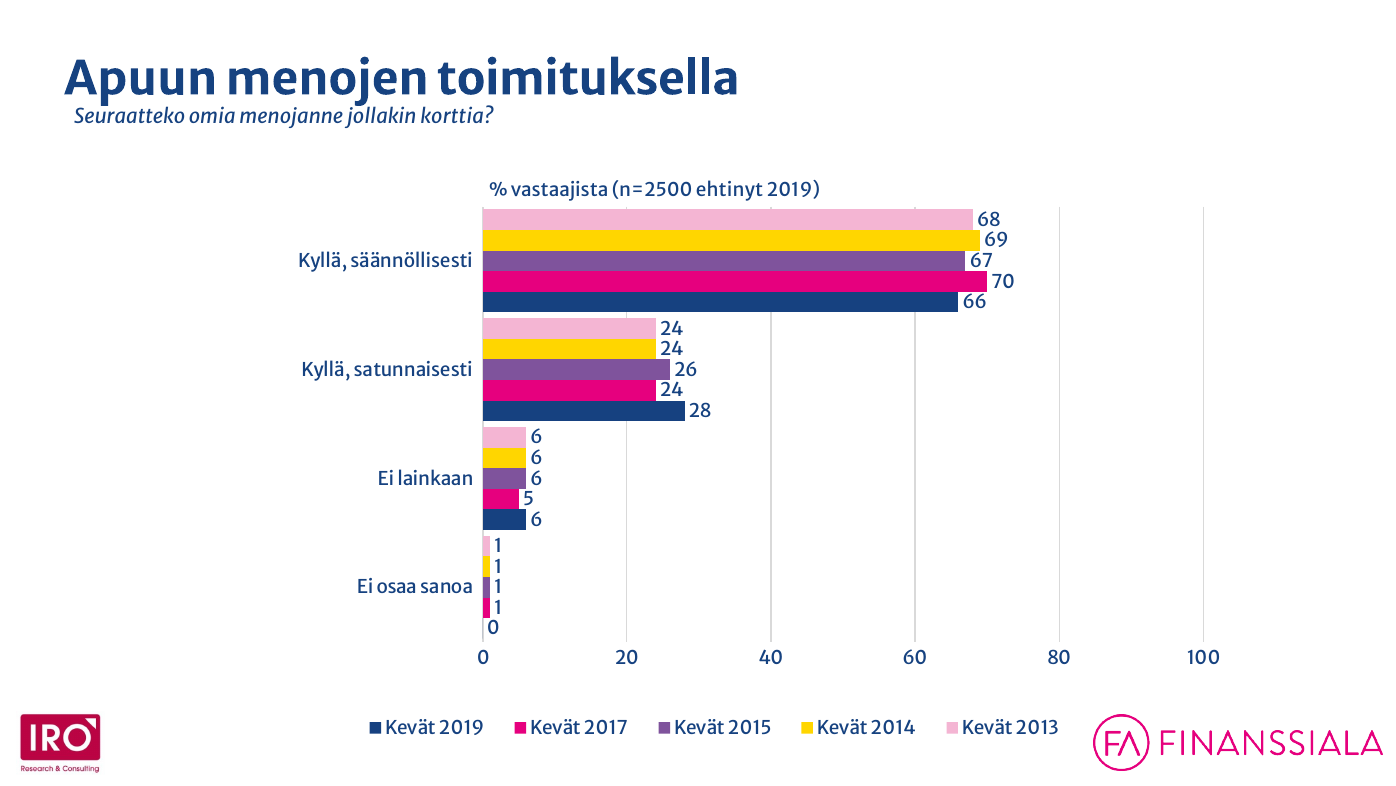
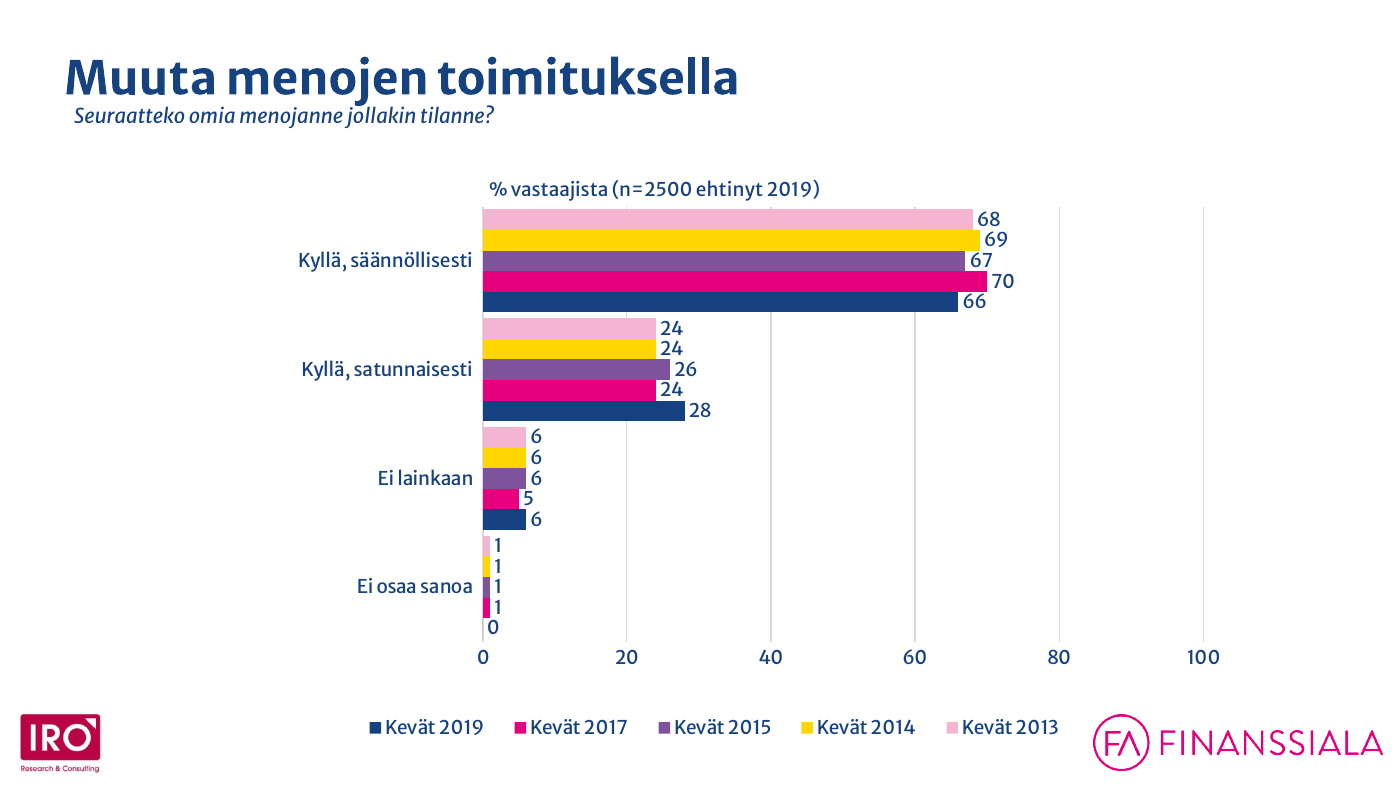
Apuun: Apuun -> Muuta
korttia: korttia -> tilanne
